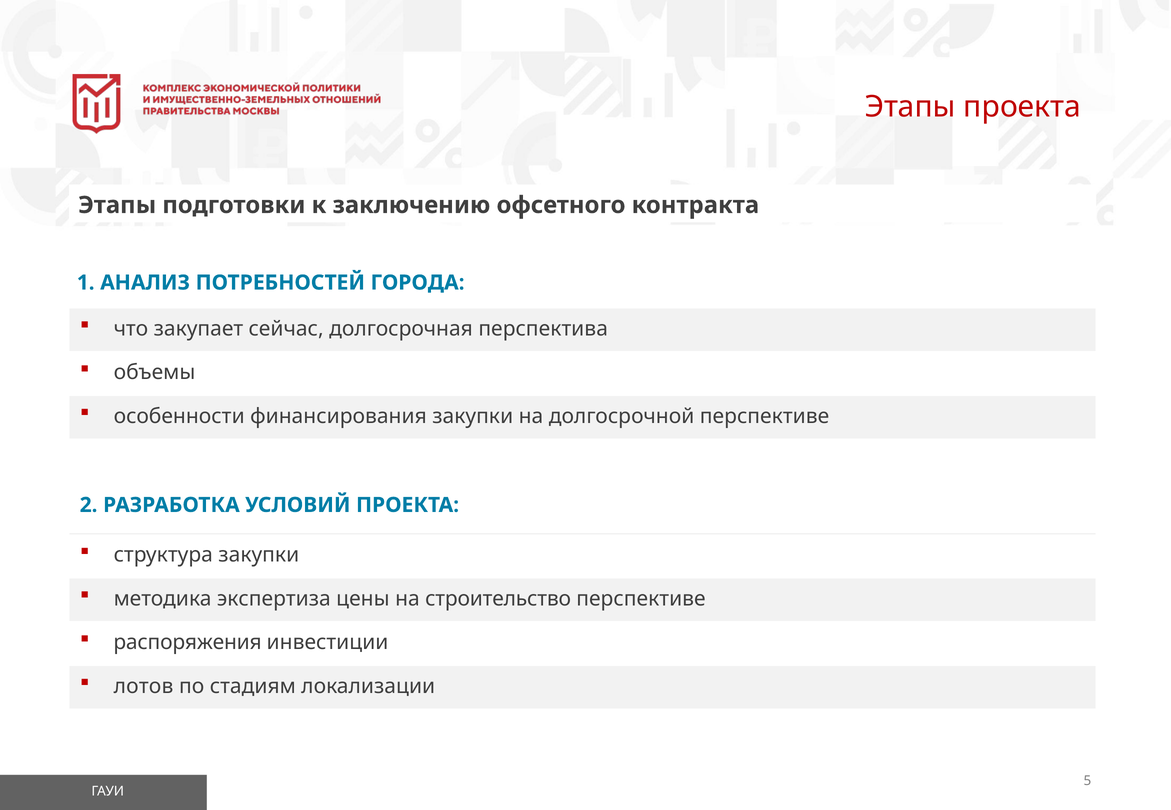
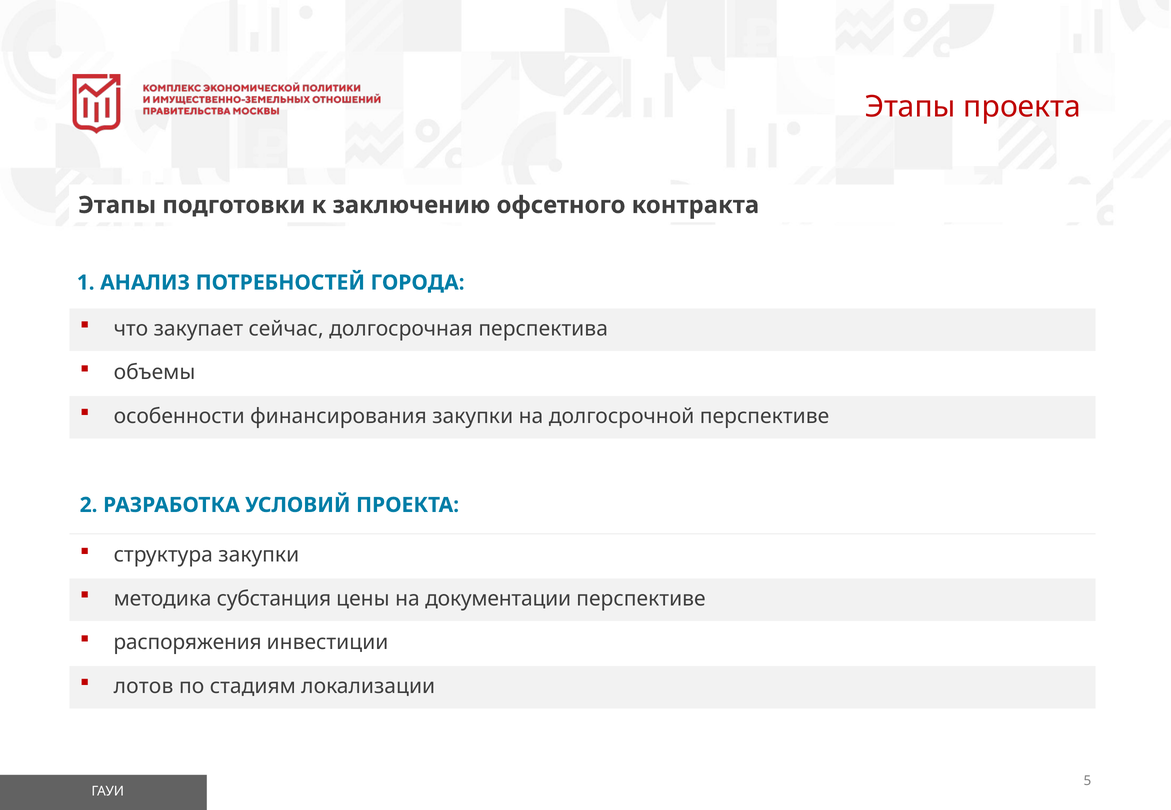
экспертиза: экспертиза -> субстанция
строительство: строительство -> документации
